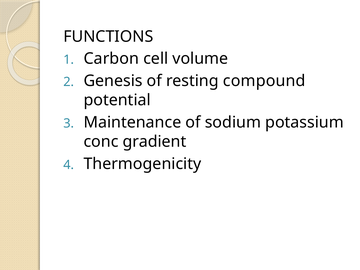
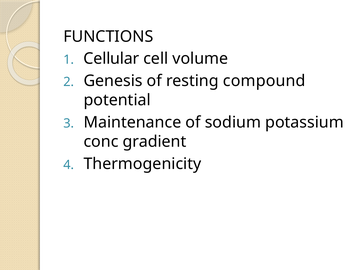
Carbon: Carbon -> Cellular
